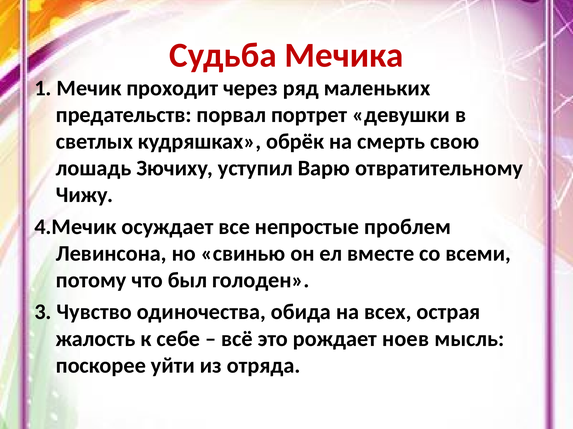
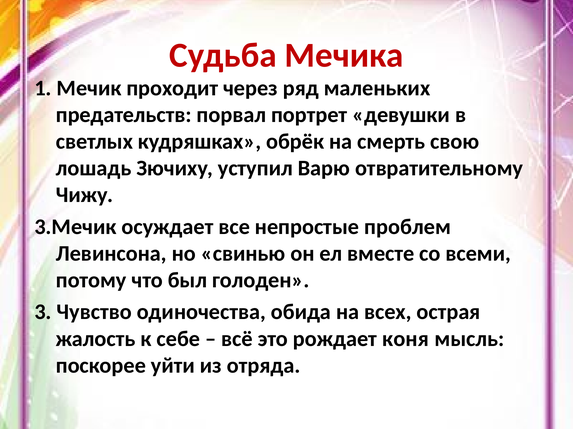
4.Мечик: 4.Мечик -> 3.Мечик
ноев: ноев -> коня
